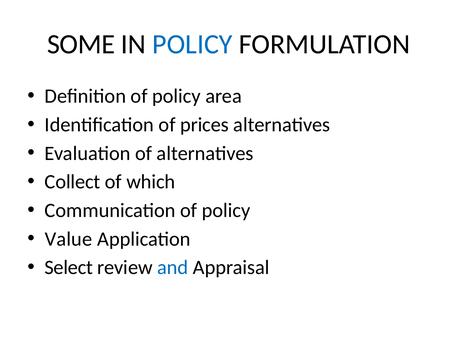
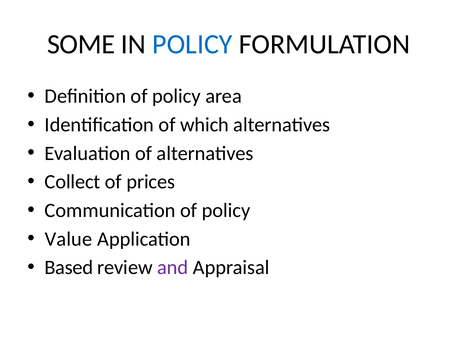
prices: prices -> which
which: which -> prices
Select: Select -> Based
and colour: blue -> purple
